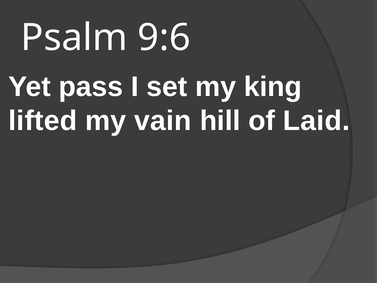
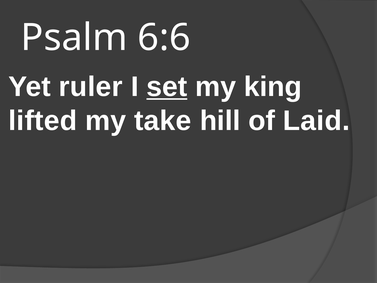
9:6: 9:6 -> 6:6
pass: pass -> ruler
set underline: none -> present
vain: vain -> take
